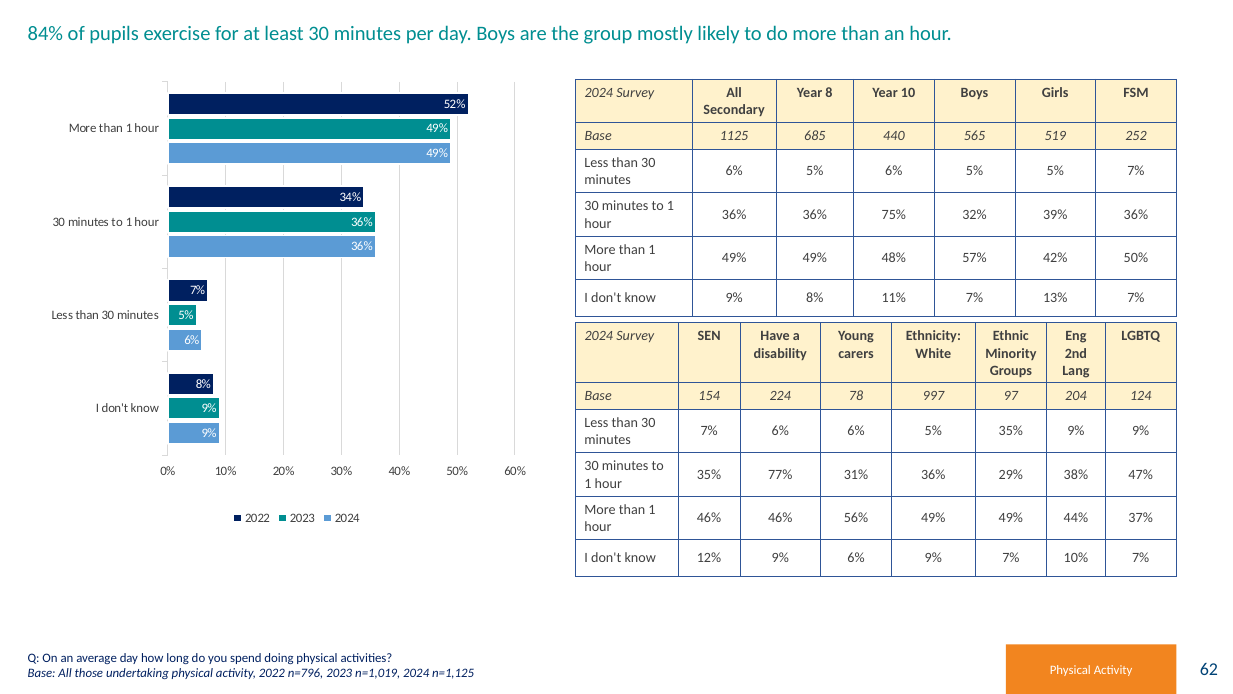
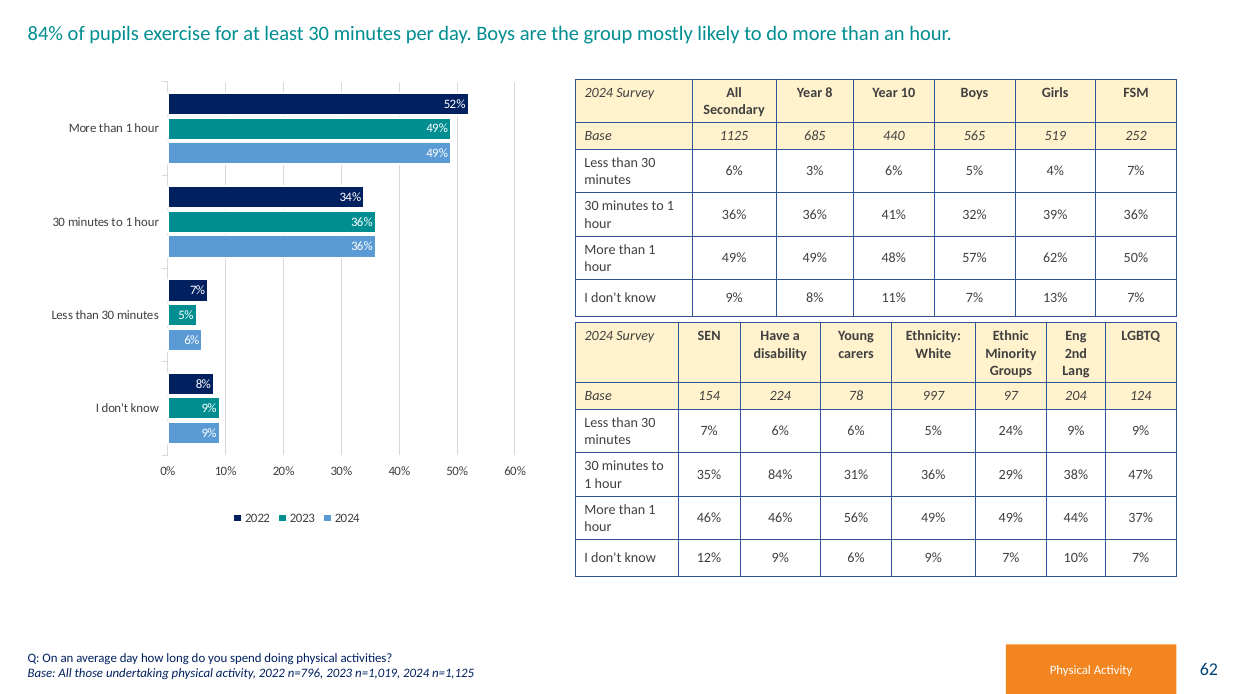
5% at (815, 171): 5% -> 3%
5% 5%: 5% -> 4%
75%: 75% -> 41%
42%: 42% -> 62%
5% 35%: 35% -> 24%
35% 77%: 77% -> 84%
